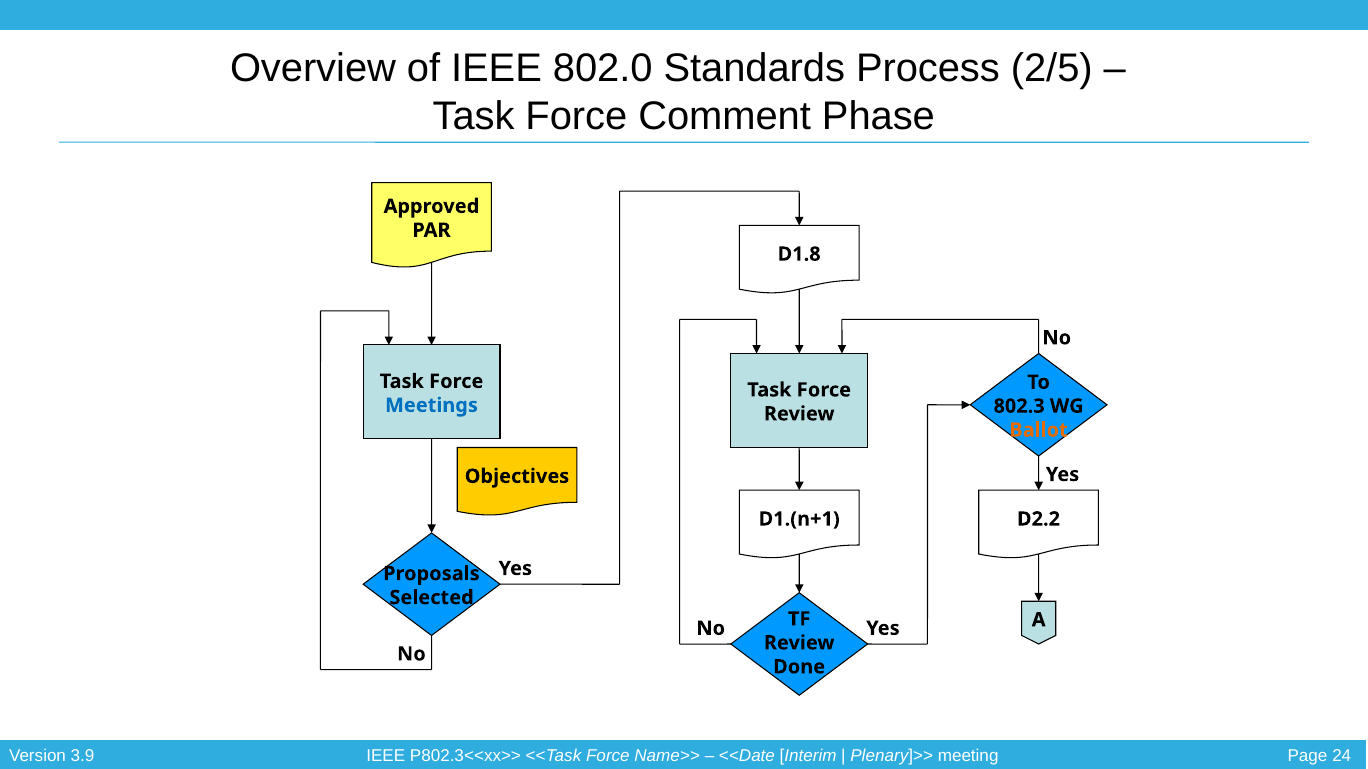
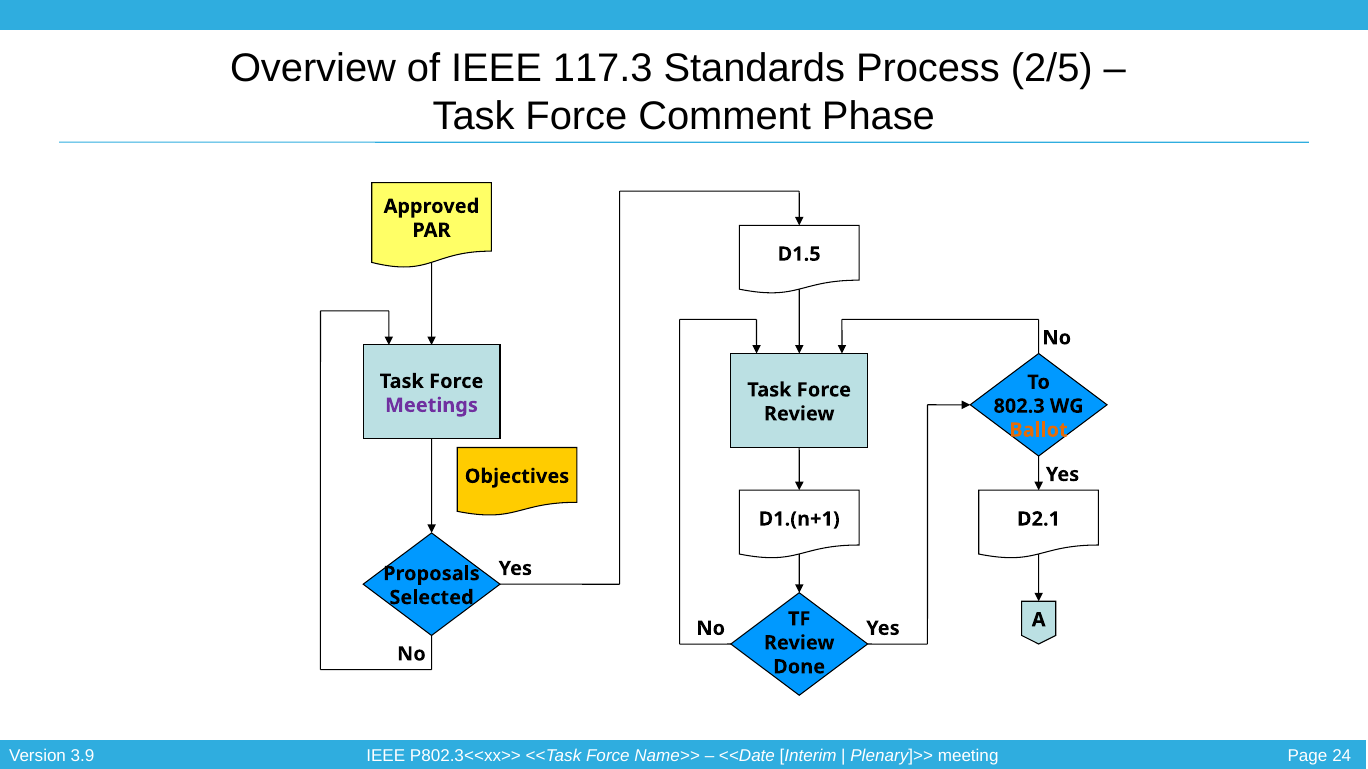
802.0: 802.0 -> 117.3
D1.8: D1.8 -> D1.5
Meetings colour: blue -> purple
D2.2: D2.2 -> D2.1
